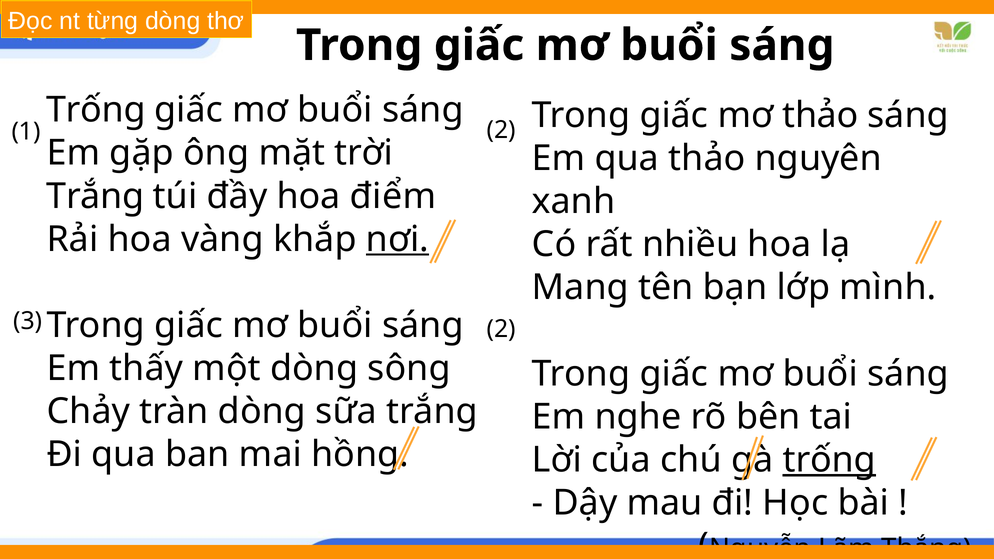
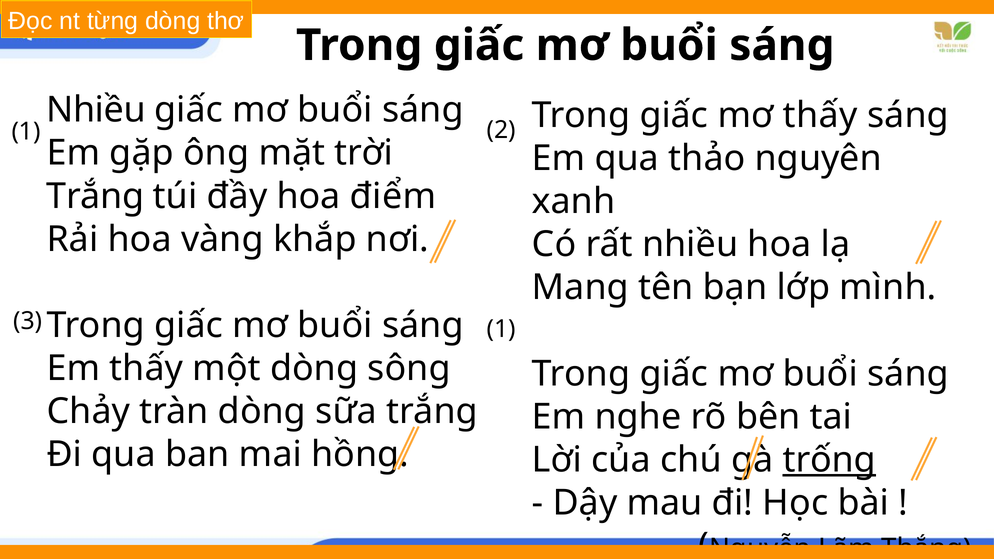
Trống at (96, 110): Trống -> Nhiều
mơ thảo: thảo -> thấy
nơi underline: present -> none
3 2: 2 -> 1
